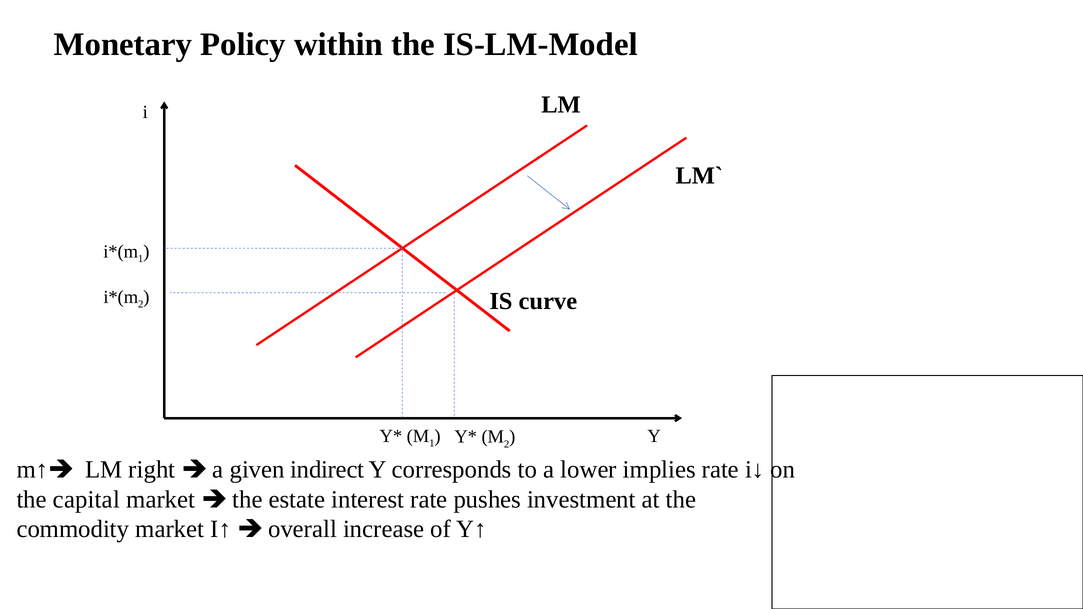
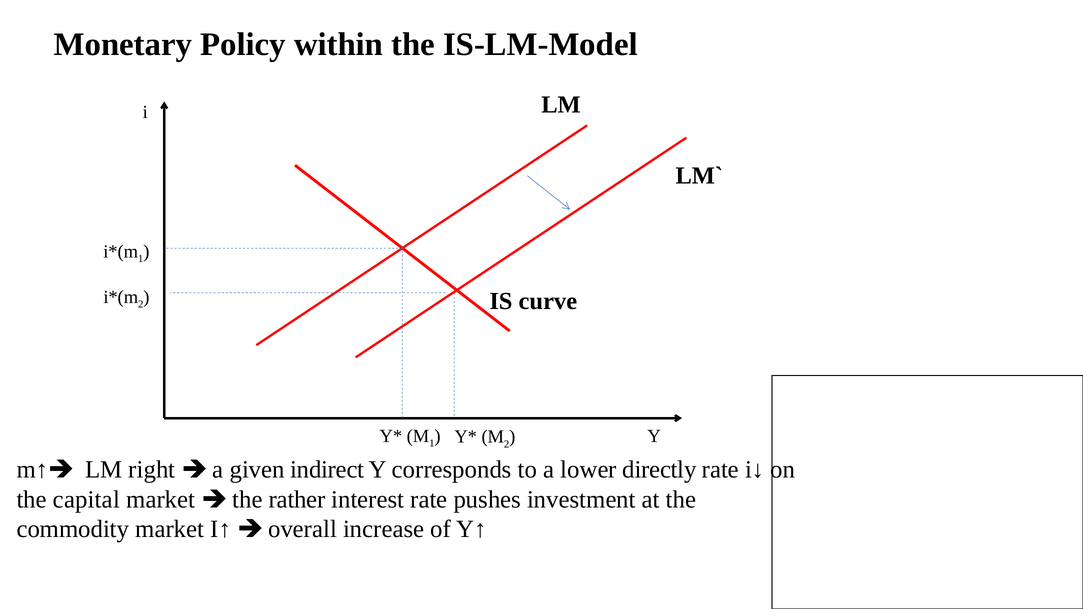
implies: implies -> directly
estate: estate -> rather
